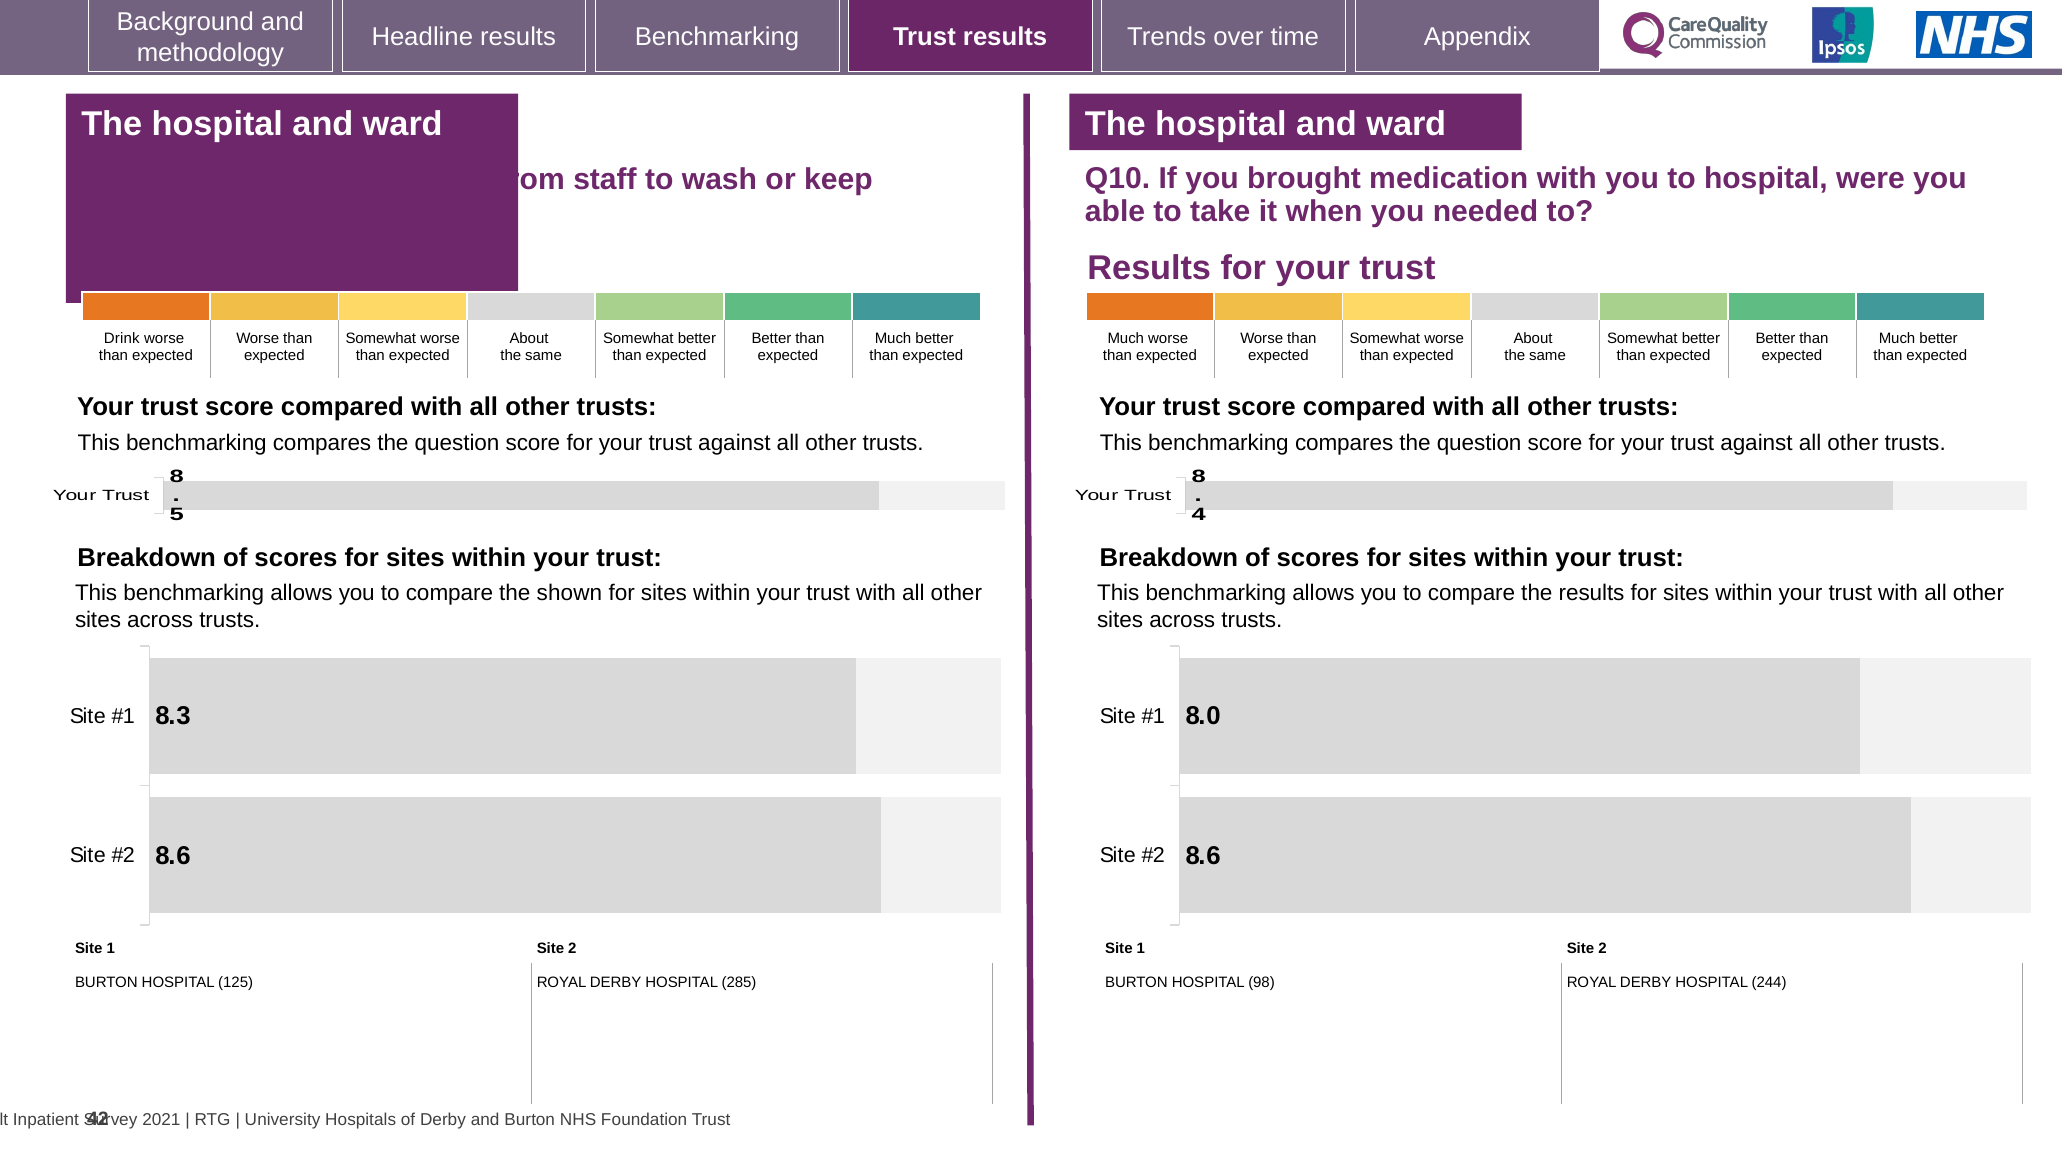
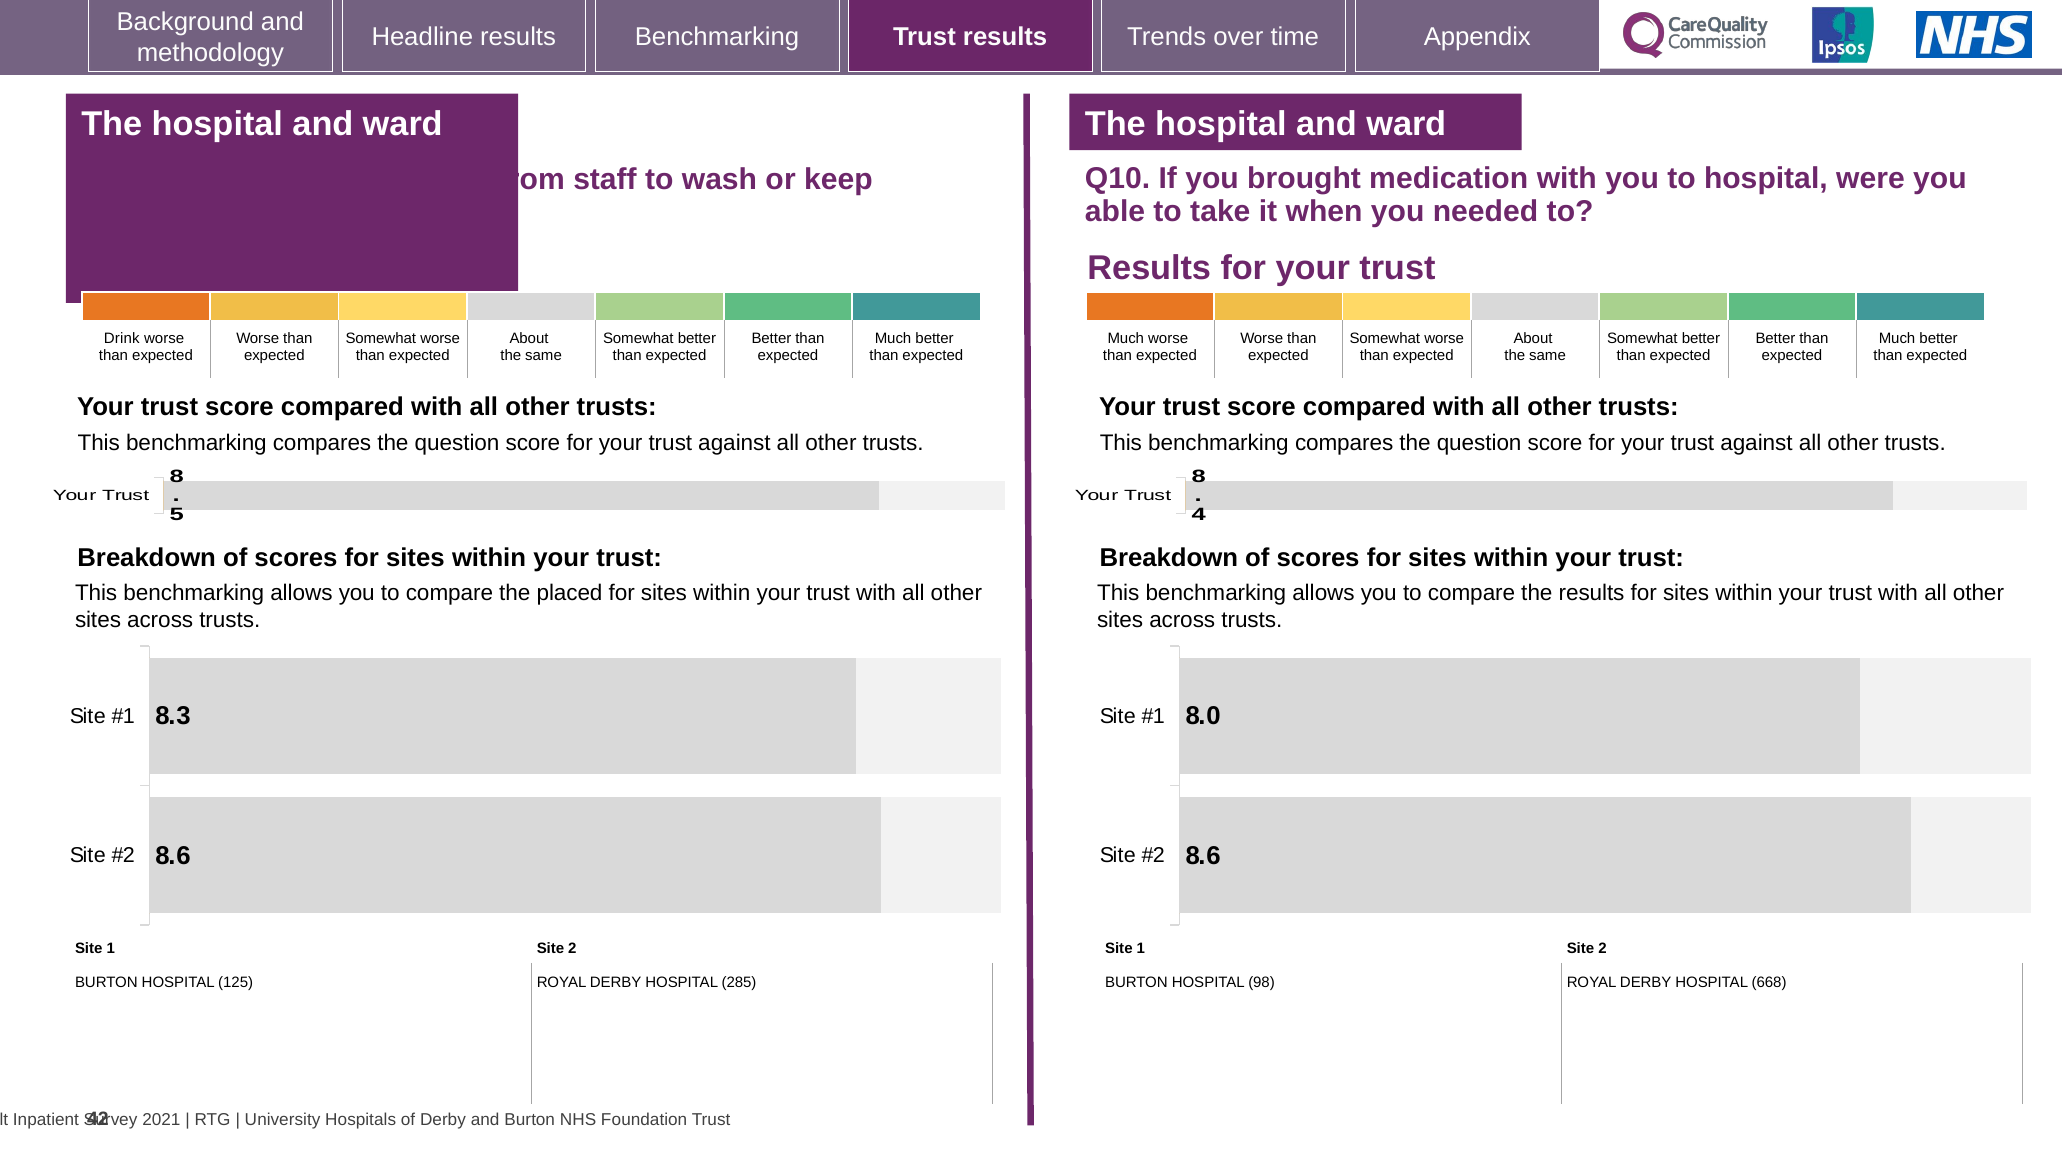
shown: shown -> placed
244: 244 -> 668
